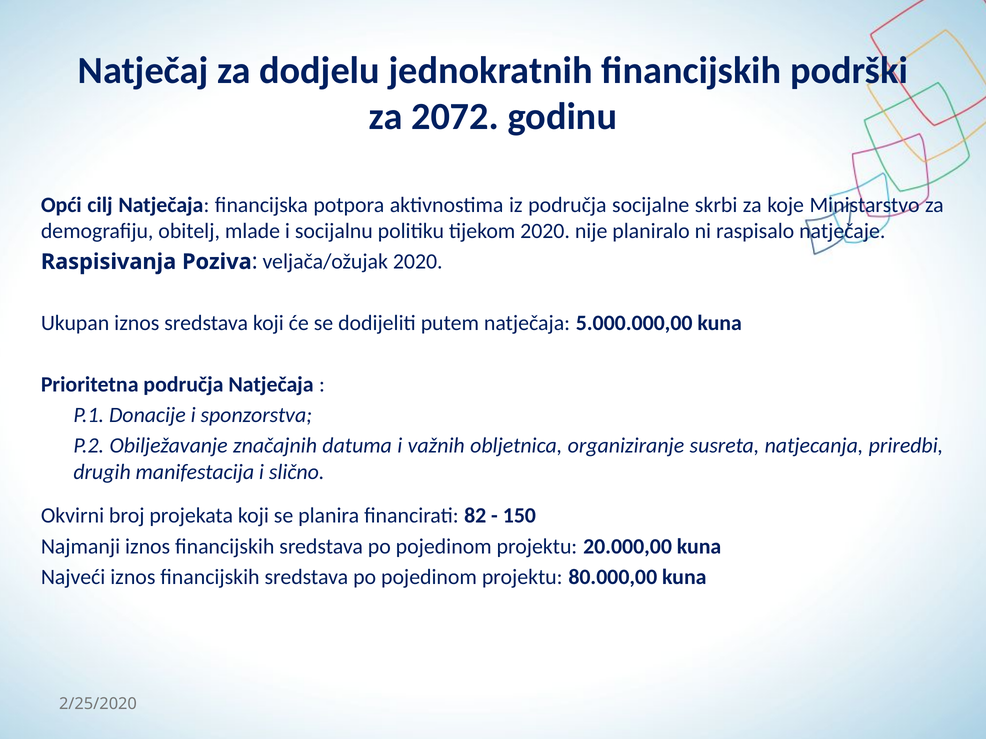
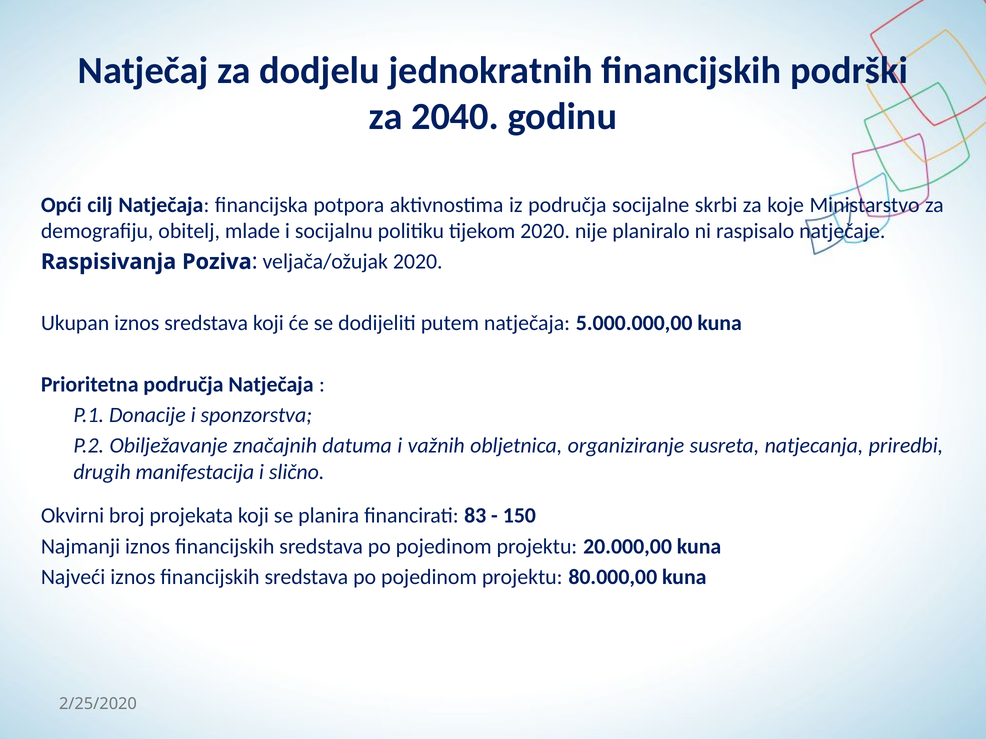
2072: 2072 -> 2040
82: 82 -> 83
